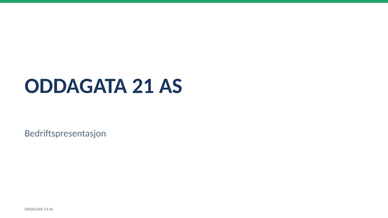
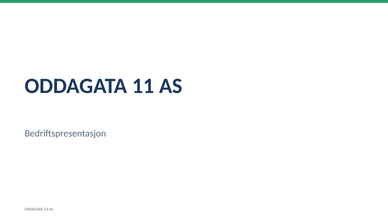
21: 21 -> 11
